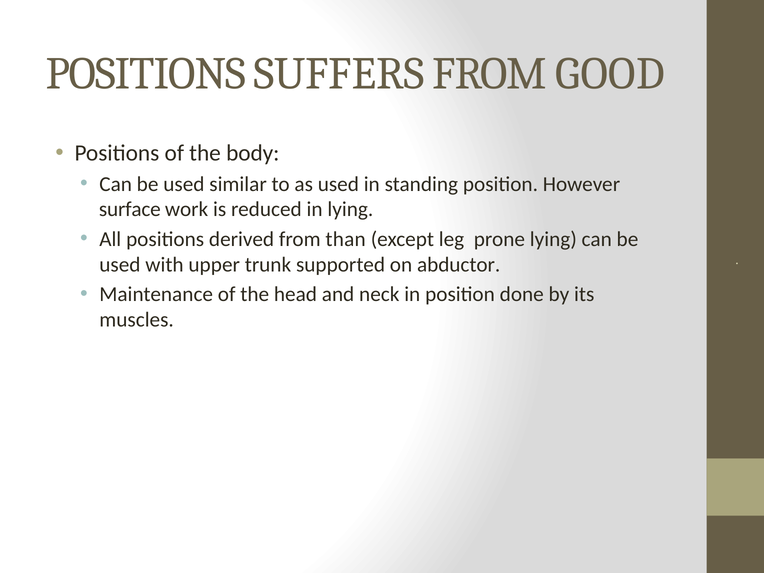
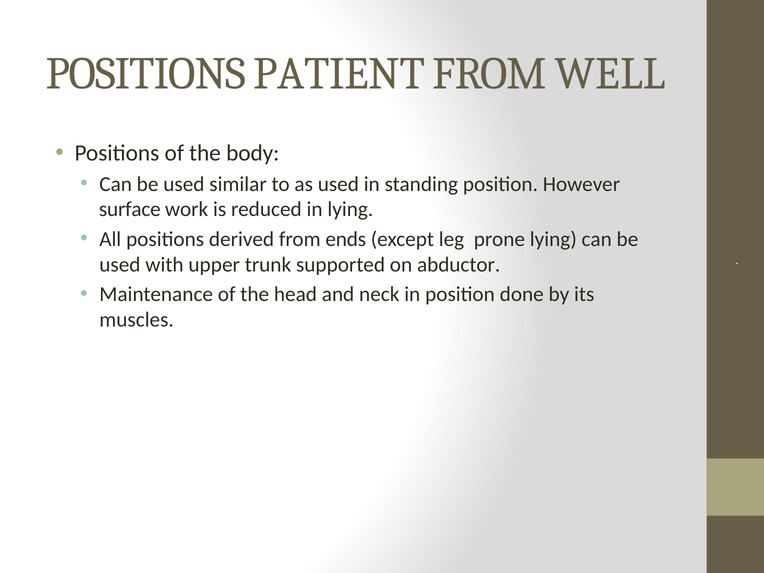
SUFFERS: SUFFERS -> PATIENT
GOOD: GOOD -> WELL
than: than -> ends
